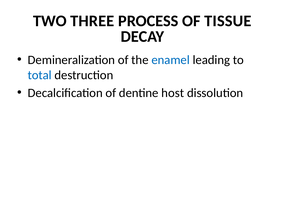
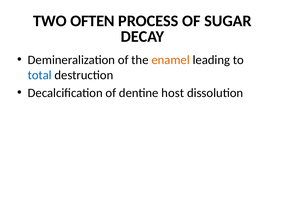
THREE: THREE -> OFTEN
TISSUE: TISSUE -> SUGAR
enamel colour: blue -> orange
